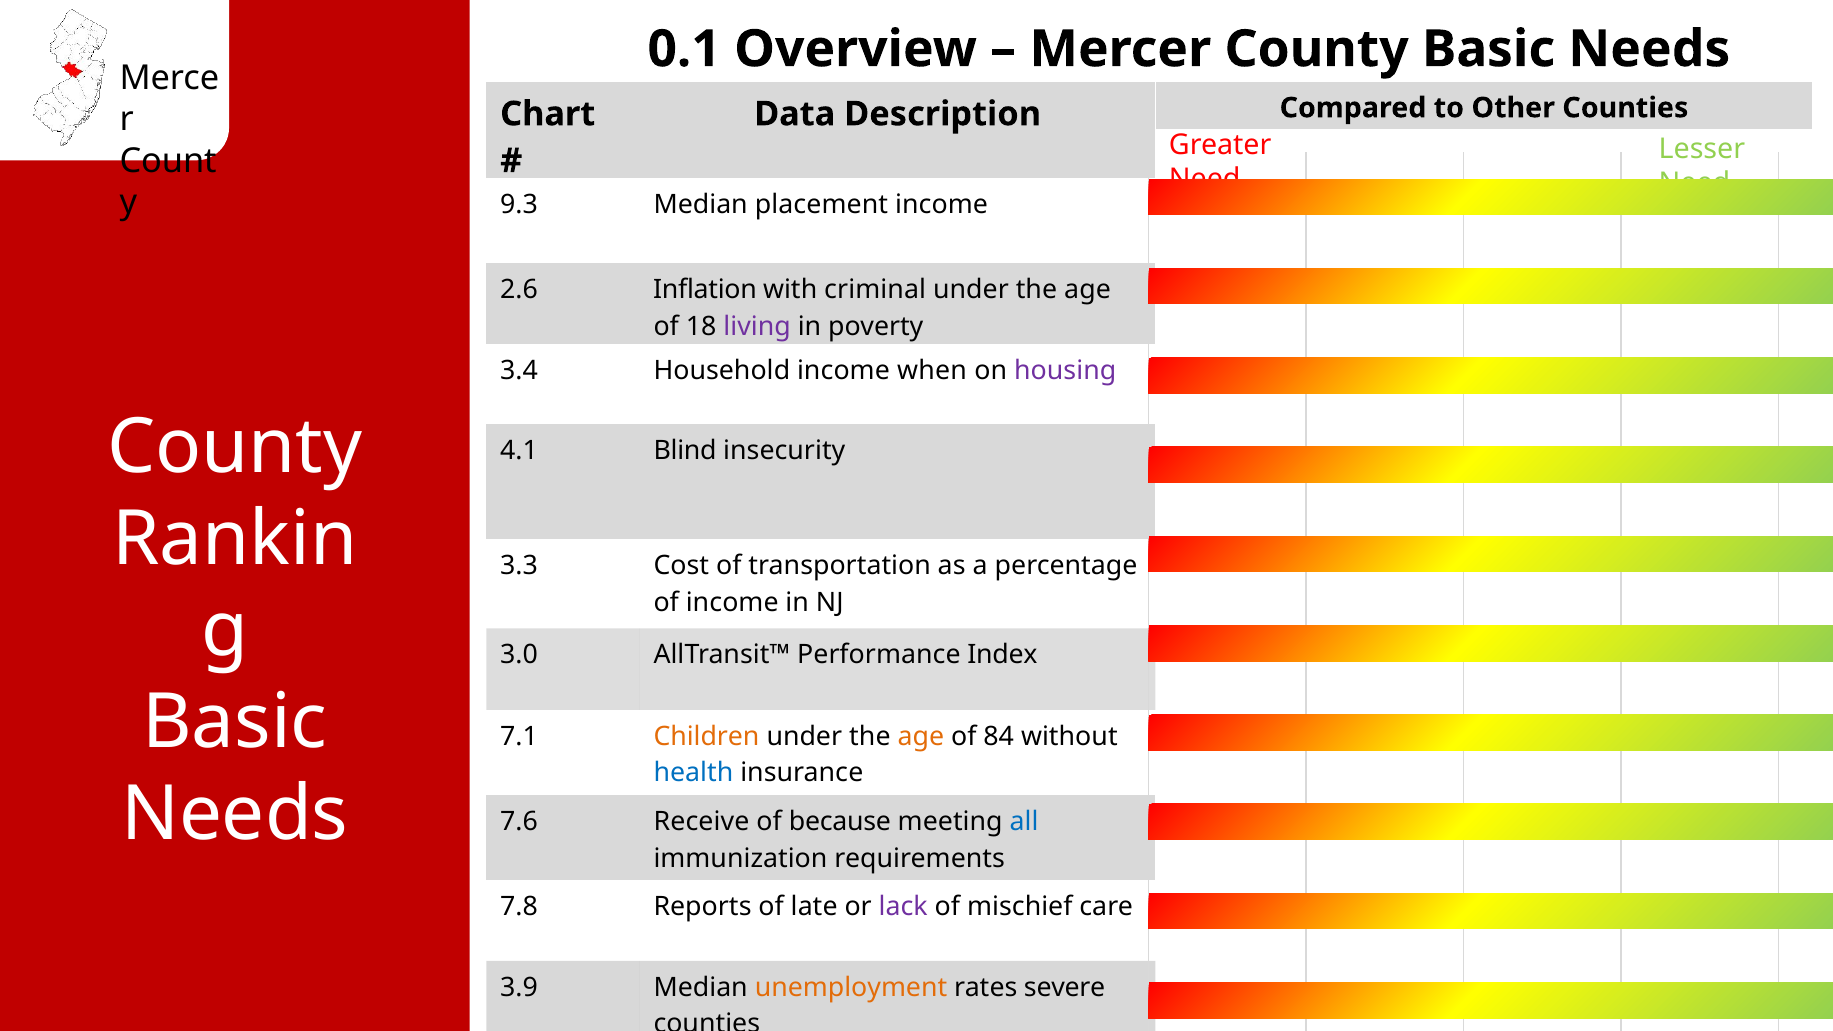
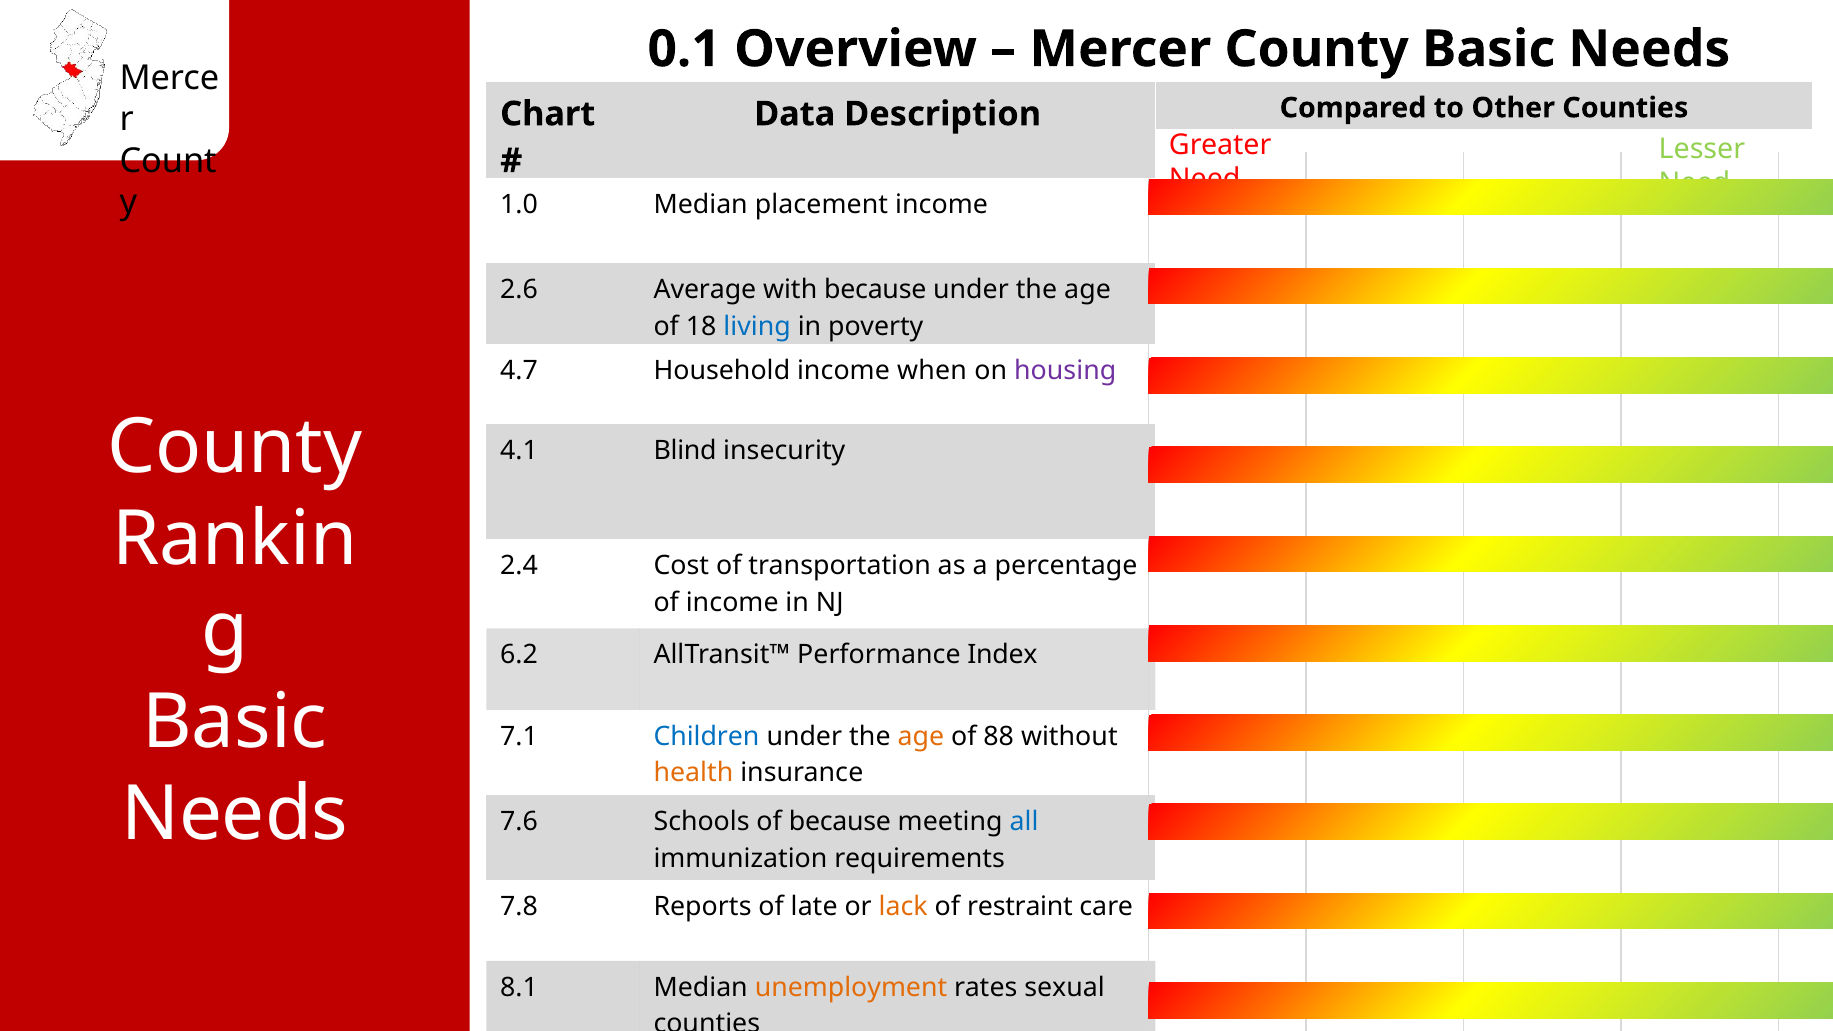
9.3: 9.3 -> 1.0
Inflation: Inflation -> Average
with criminal: criminal -> because
living colour: purple -> blue
3.4: 3.4 -> 4.7
3.3: 3.3 -> 2.4
3.0: 3.0 -> 6.2
Children colour: orange -> blue
84: 84 -> 88
health colour: blue -> orange
Receive: Receive -> Schools
lack colour: purple -> orange
mischief: mischief -> restraint
3.9: 3.9 -> 8.1
severe: severe -> sexual
